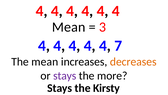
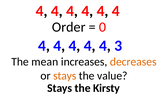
Mean at (69, 27): Mean -> Order
3: 3 -> 0
7: 7 -> 3
stays at (65, 75) colour: purple -> orange
more: more -> value
